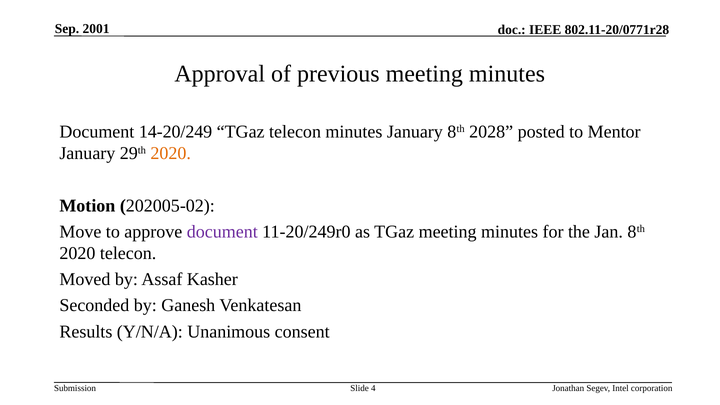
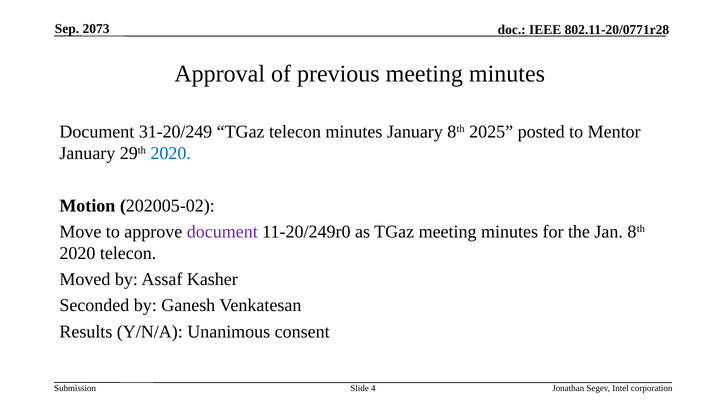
2001: 2001 -> 2073
14-20/249: 14-20/249 -> 31-20/249
2028: 2028 -> 2025
2020 at (171, 153) colour: orange -> blue
